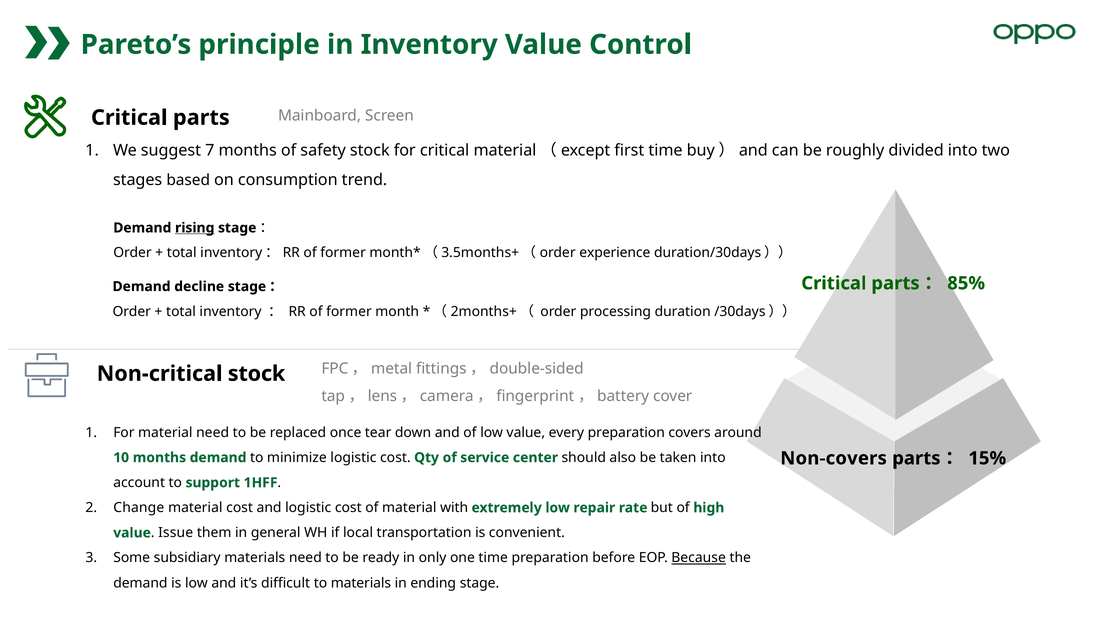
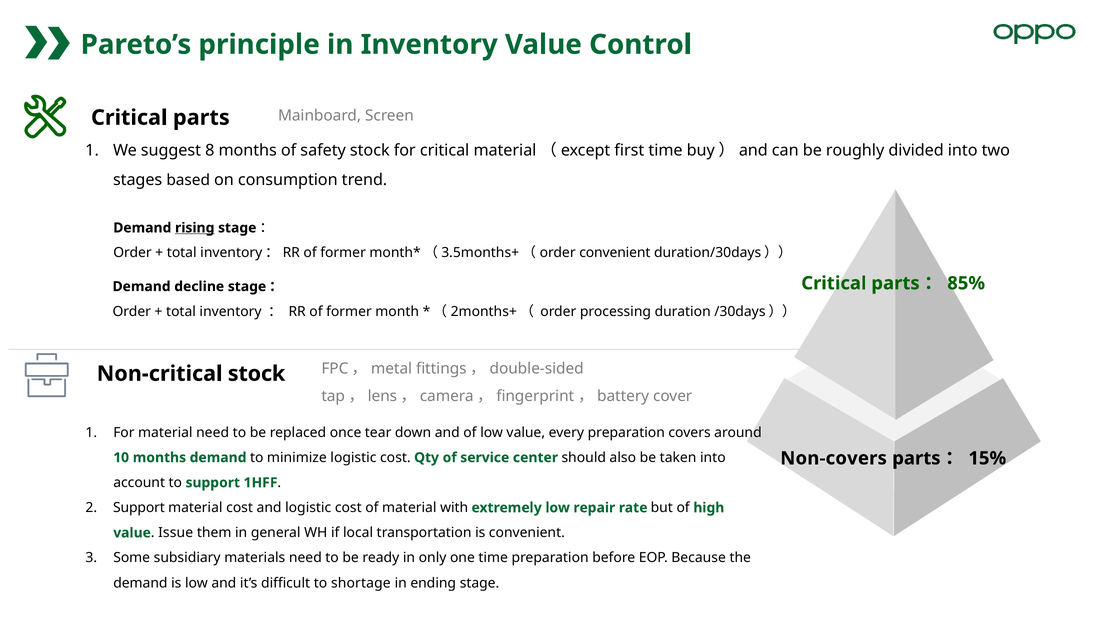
7: 7 -> 8
experience at (615, 253): experience -> convenient
Change at (139, 508): Change -> Support
Because underline: present -> none
to materials: materials -> shortage
